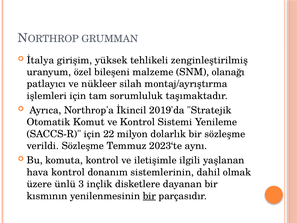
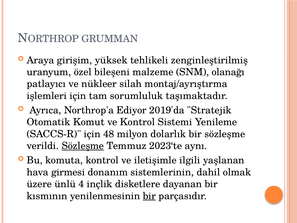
İtalya: İtalya -> Araya
İkincil: İkincil -> Ediyor
22: 22 -> 48
Sözleşme at (83, 146) underline: none -> present
hava kontrol: kontrol -> girmesi
3: 3 -> 4
